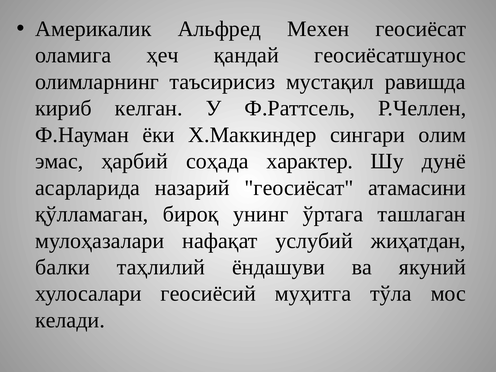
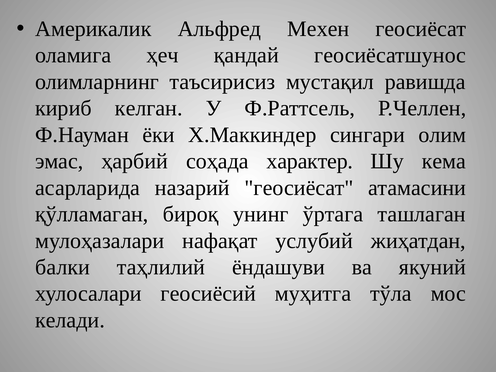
дунё: дунё -> кeма
